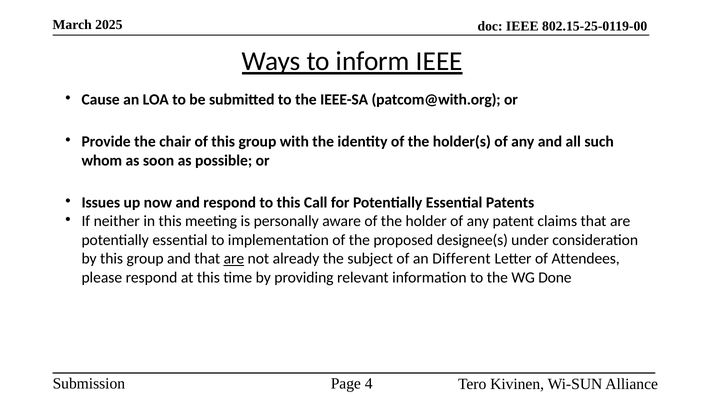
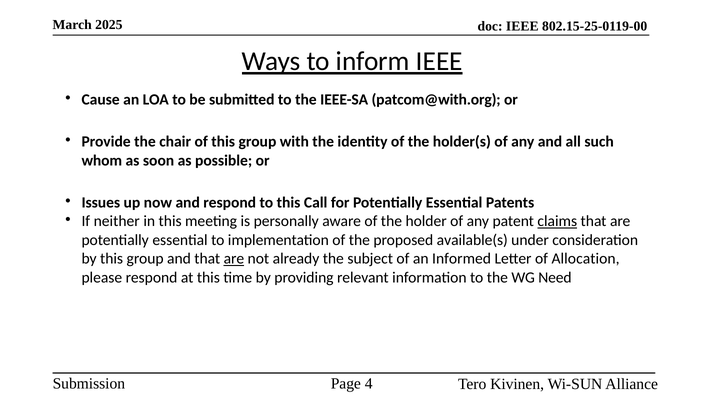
claims underline: none -> present
designee(s: designee(s -> available(s
Different: Different -> Informed
Attendees: Attendees -> Allocation
Done: Done -> Need
